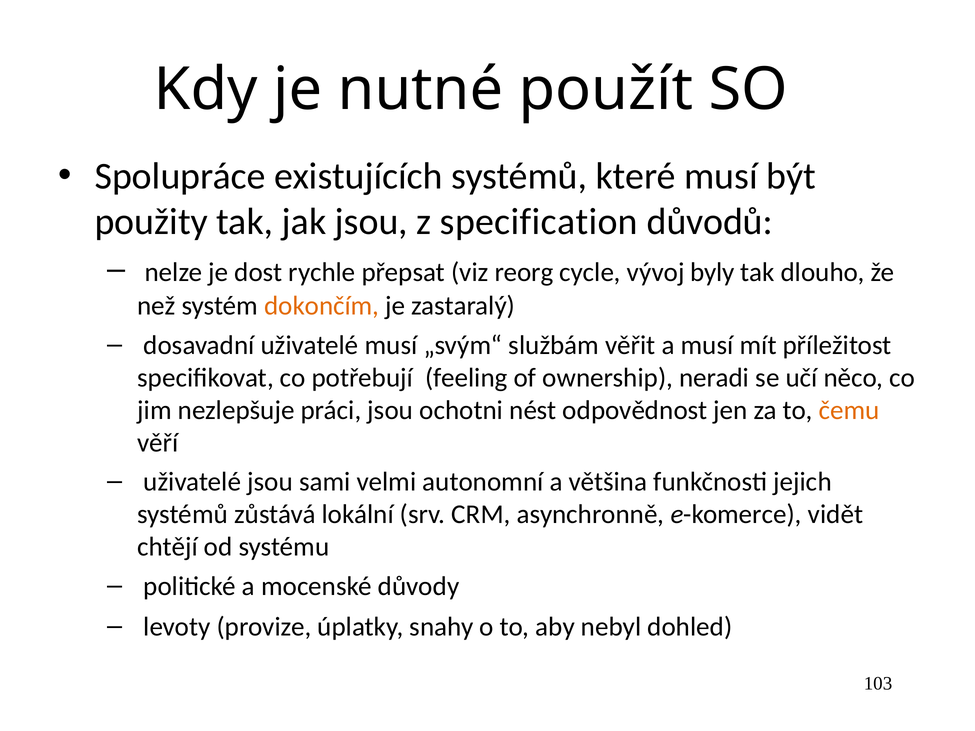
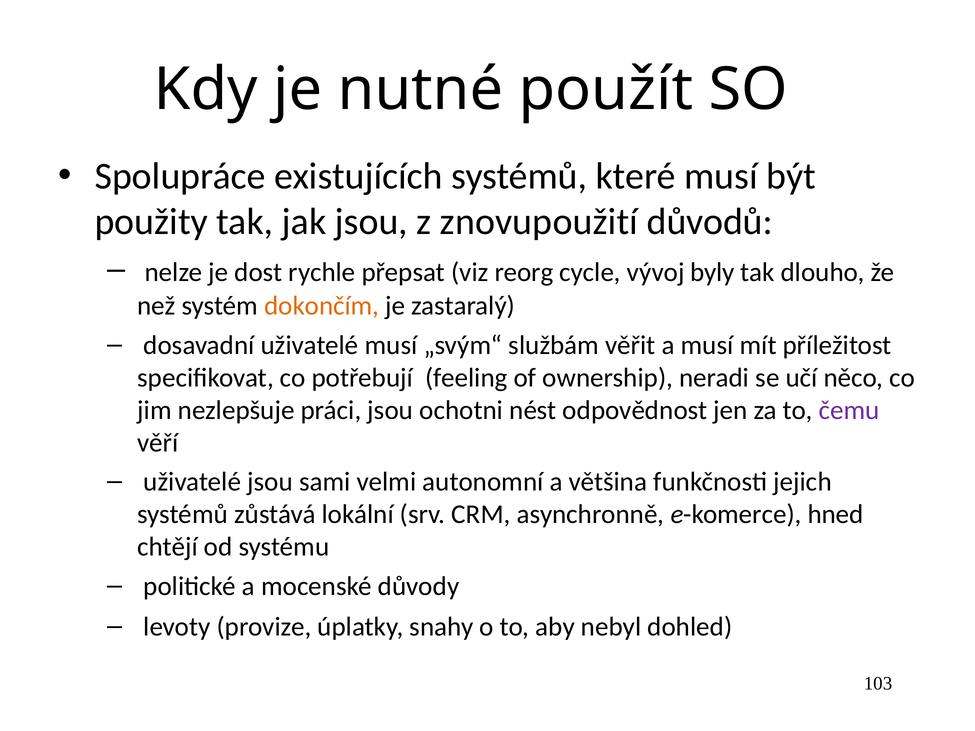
specification: specification -> znovupoužití
čemu colour: orange -> purple
vidět: vidět -> hned
